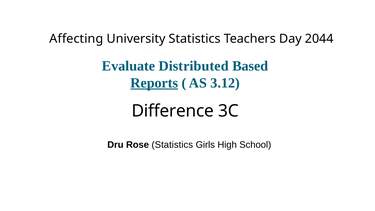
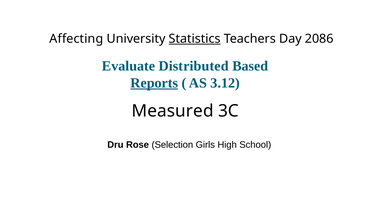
Statistics at (195, 39) underline: none -> present
2044: 2044 -> 2086
Difference: Difference -> Measured
Rose Statistics: Statistics -> Selection
